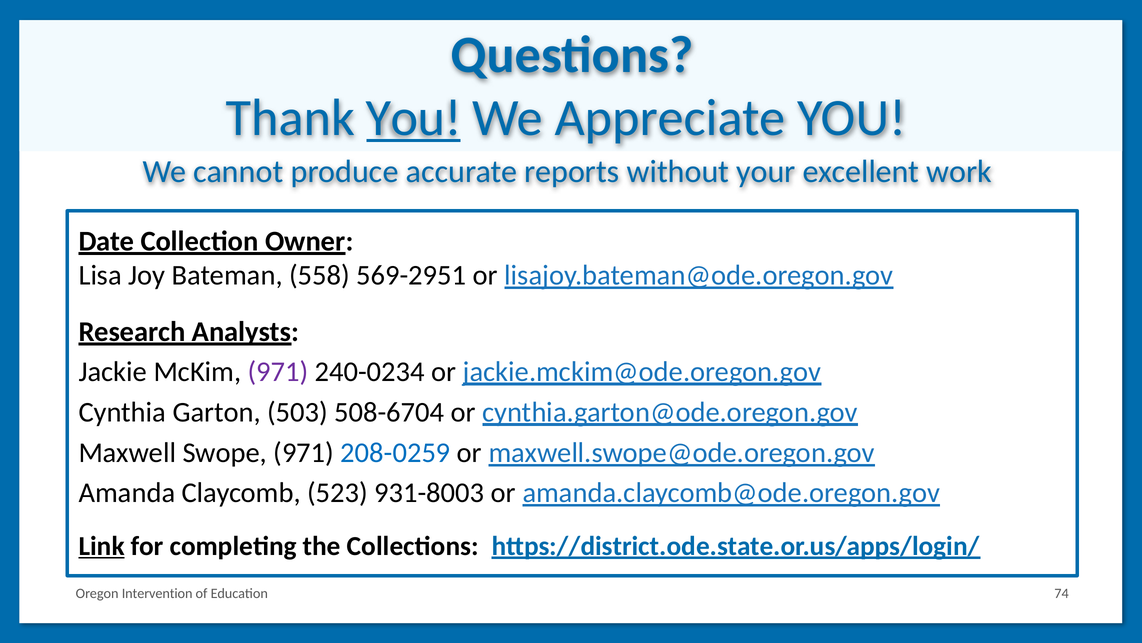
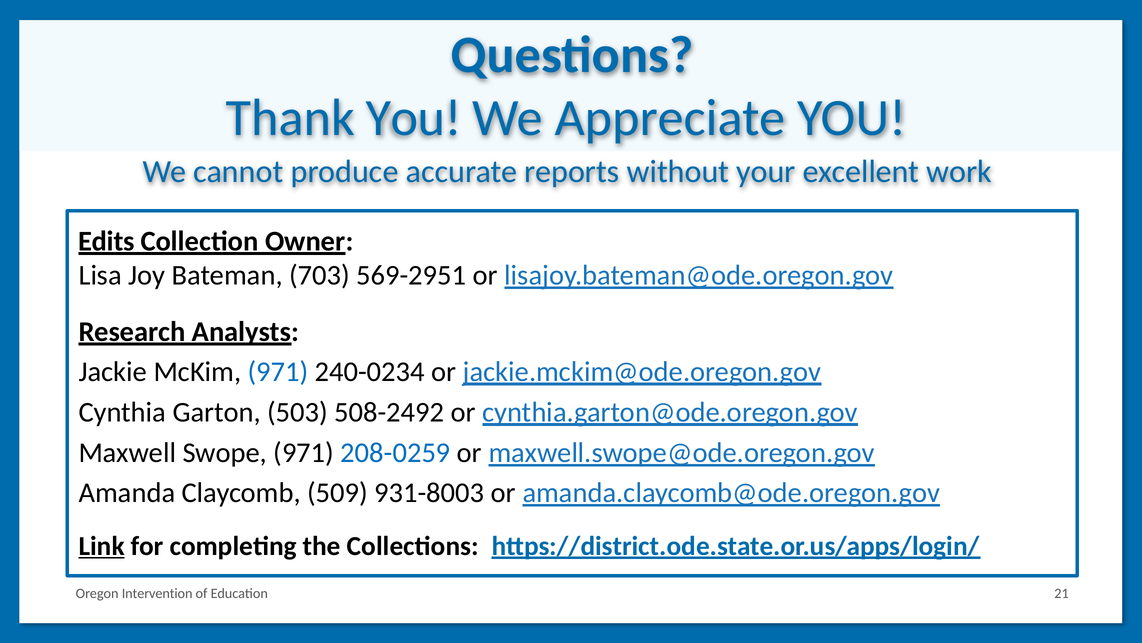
You at (414, 118) underline: present -> none
Date: Date -> Edits
558: 558 -> 703
971 at (278, 371) colour: purple -> blue
508-6704: 508-6704 -> 508-2492
523: 523 -> 509
74: 74 -> 21
